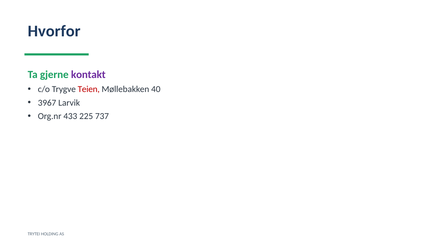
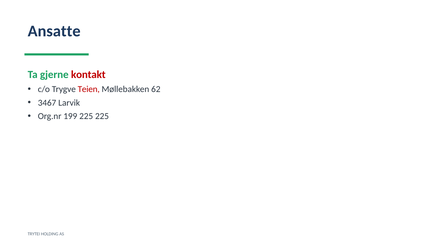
Hvorfor: Hvorfor -> Ansatte
kontakt colour: purple -> red
40: 40 -> 62
3967: 3967 -> 3467
433: 433 -> 199
225 737: 737 -> 225
